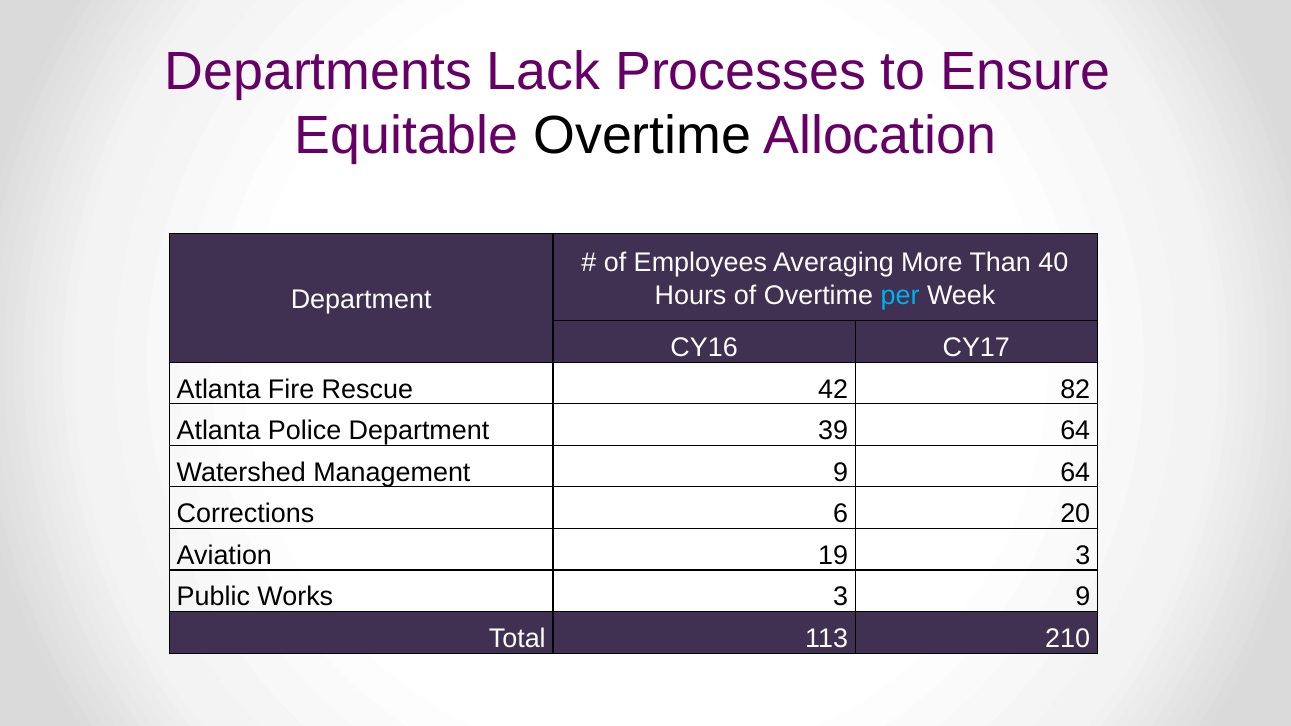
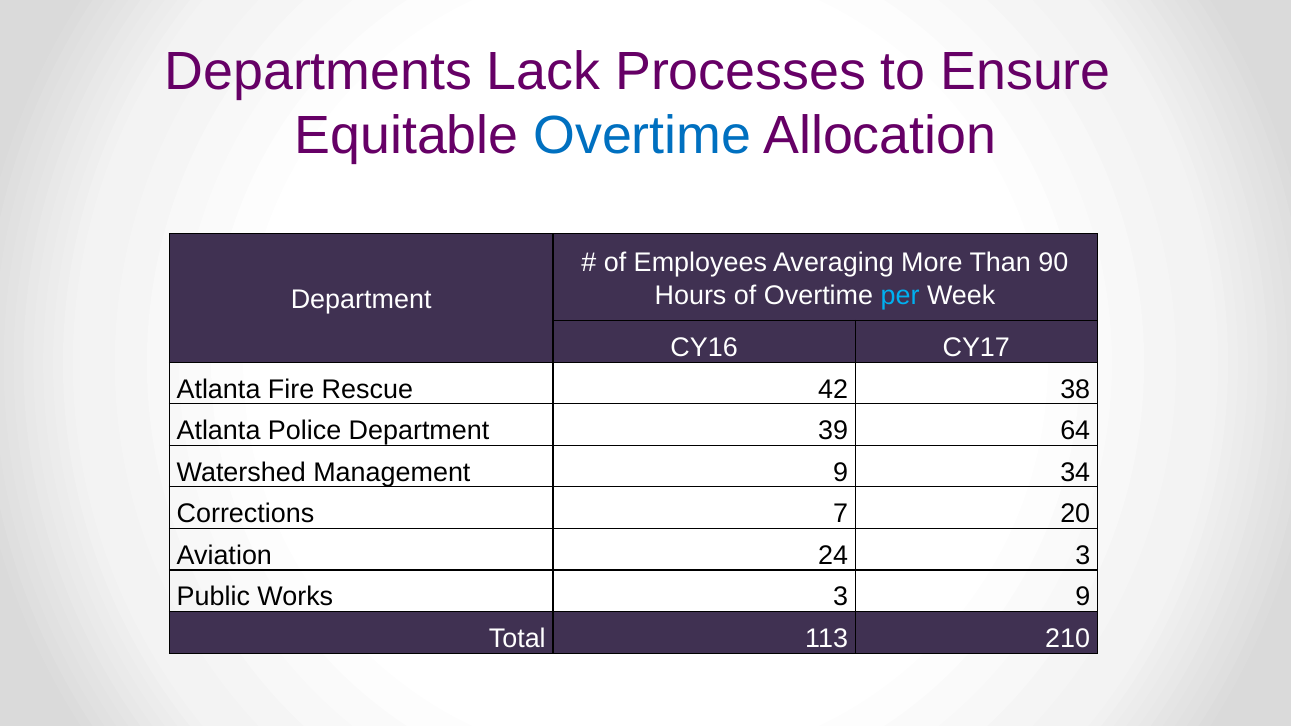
Overtime at (642, 136) colour: black -> blue
40: 40 -> 90
82: 82 -> 38
9 64: 64 -> 34
6: 6 -> 7
19: 19 -> 24
